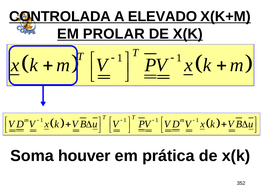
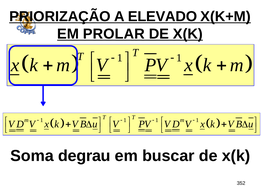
CONTROLADA: CONTROLADA -> PRIORIZAÇÃO
houver: houver -> degrau
prática: prática -> buscar
